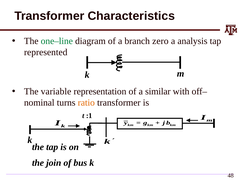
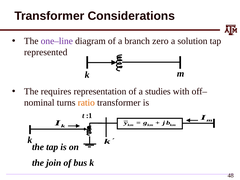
Characteristics: Characteristics -> Considerations
one–line colour: green -> purple
analysis: analysis -> solution
variable: variable -> requires
similar: similar -> studies
